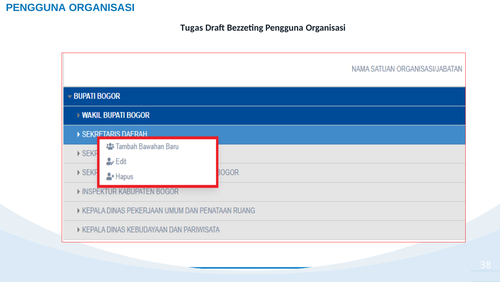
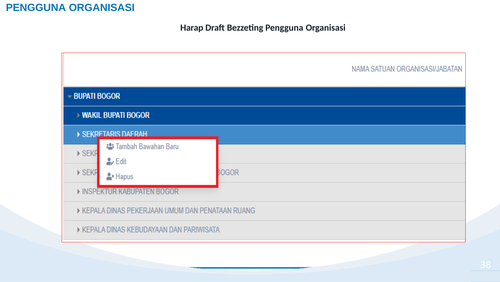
Tugas: Tugas -> Harap
